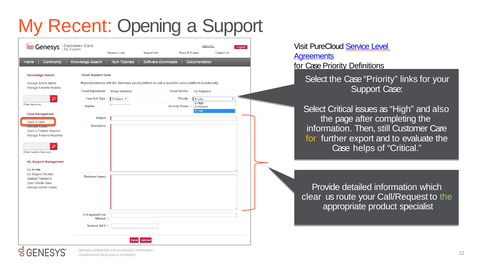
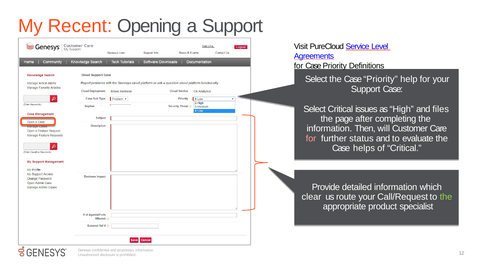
links: links -> help
also: also -> files
still: still -> will
for at (311, 138) colour: yellow -> pink
export: export -> status
